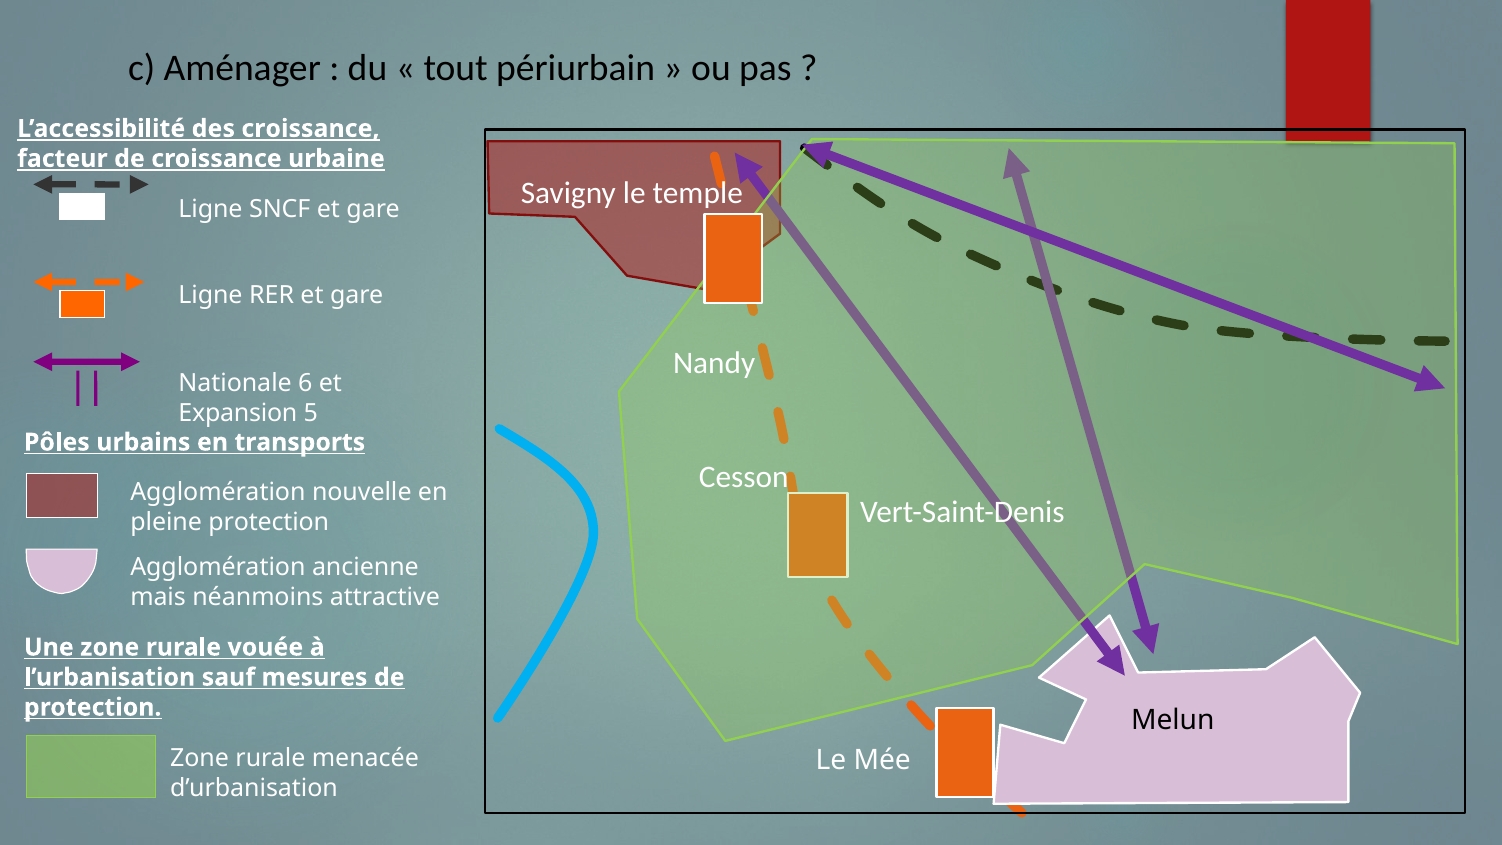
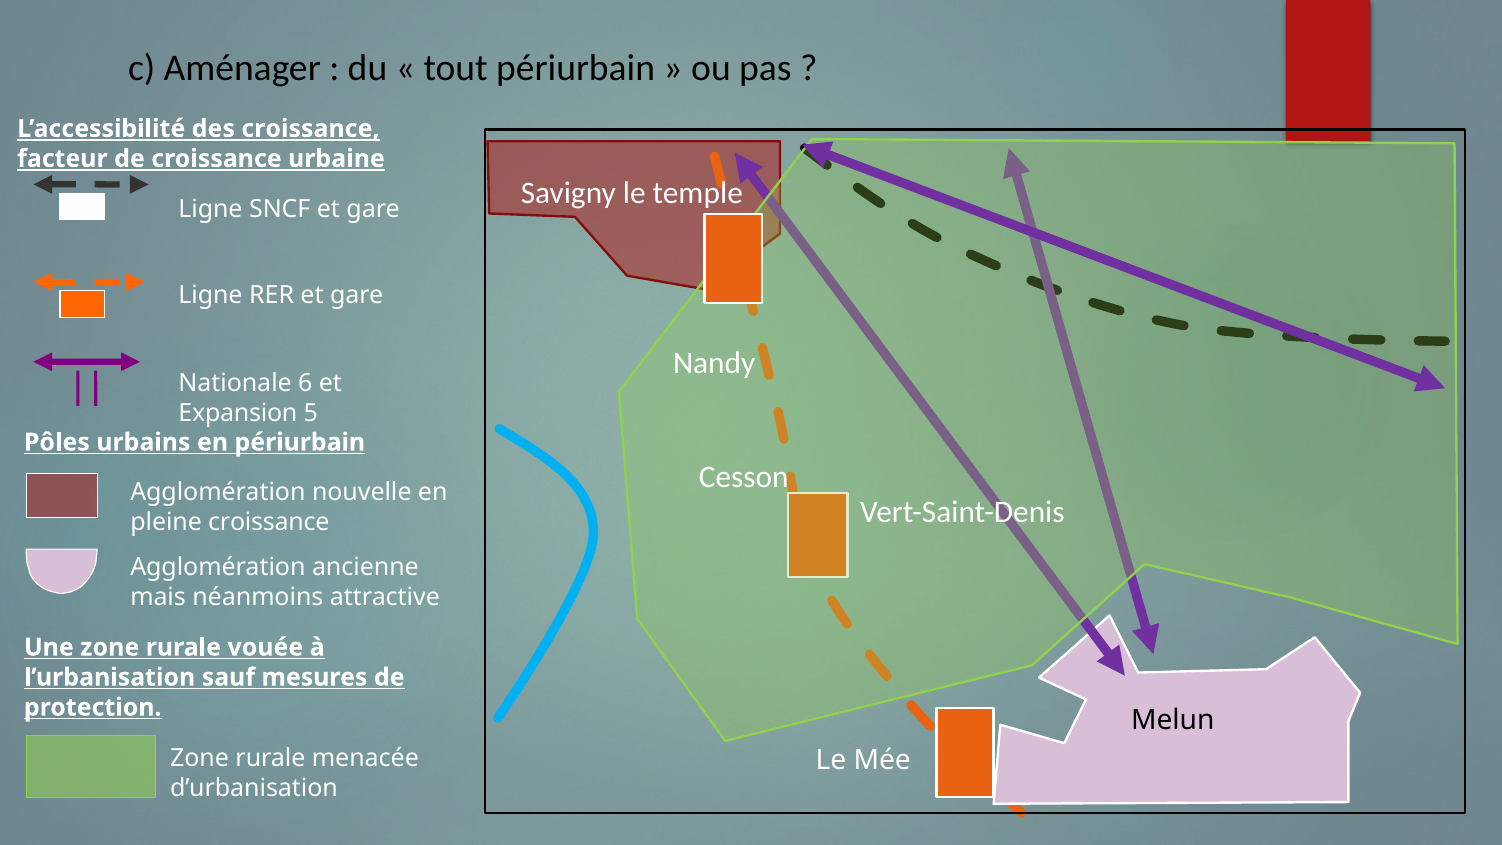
en transports: transports -> périurbain
pleine protection: protection -> croissance
